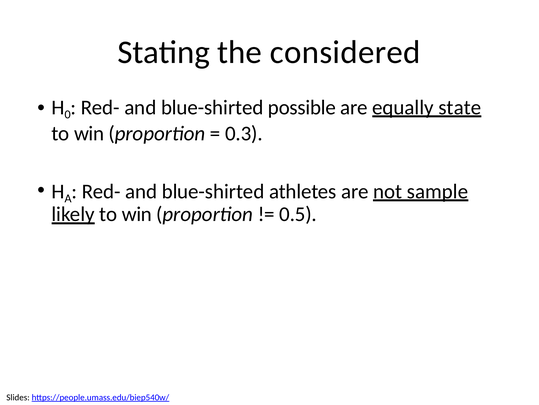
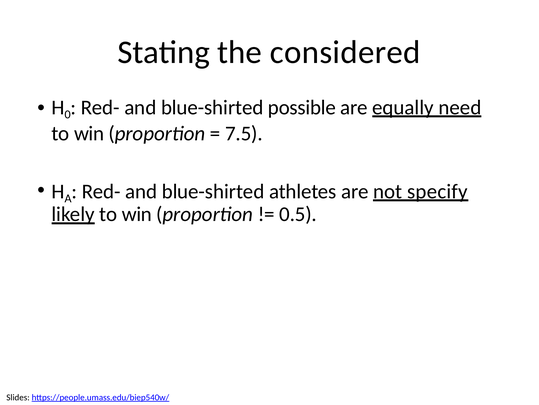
state: state -> need
0.3: 0.3 -> 7.5
sample: sample -> specify
